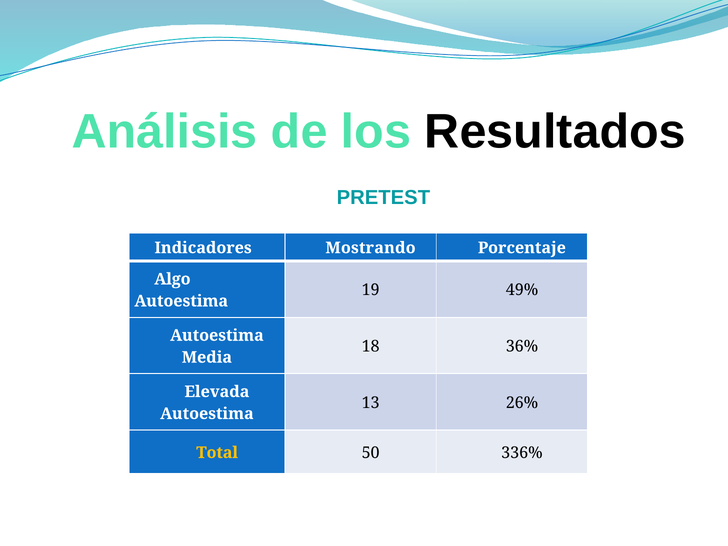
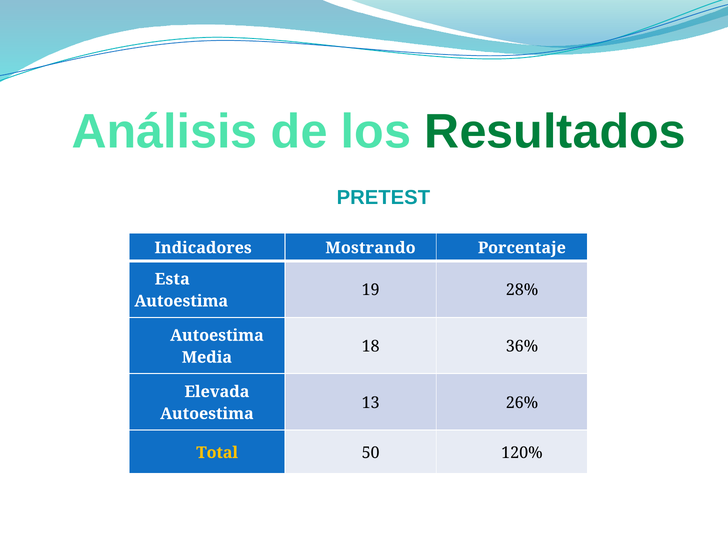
Resultados colour: black -> green
Algo: Algo -> Esta
49%: 49% -> 28%
336%: 336% -> 120%
